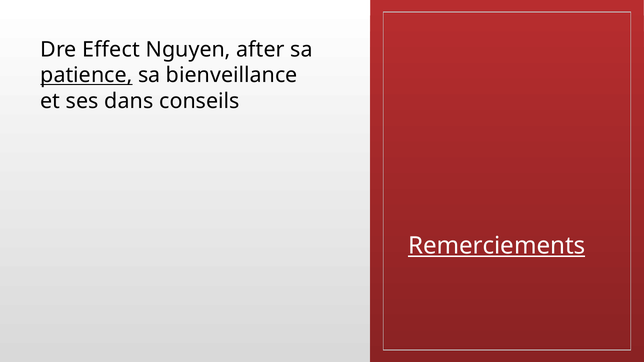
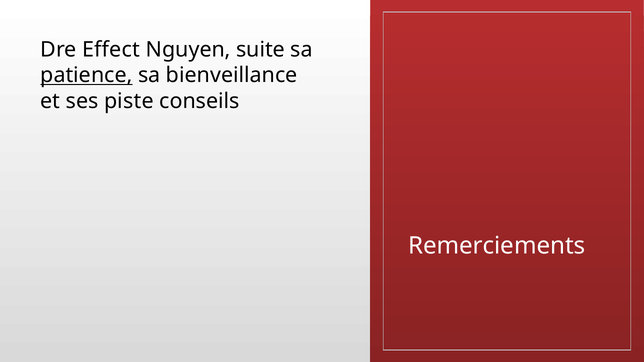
after: after -> suite
dans: dans -> piste
Remerciements underline: present -> none
